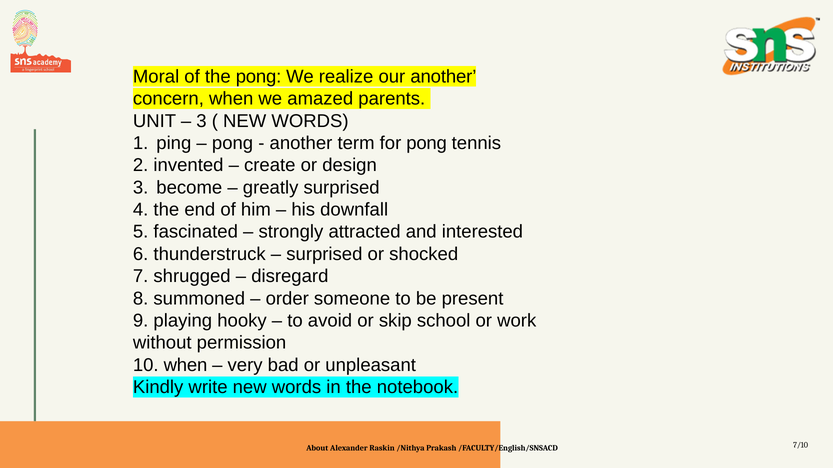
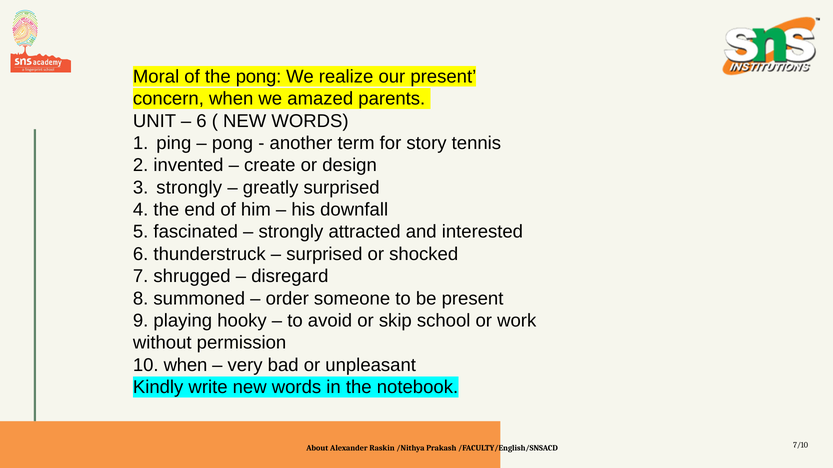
our another: another -> present
3 at (201, 121): 3 -> 6
for pong: pong -> story
become at (189, 188): become -> strongly
